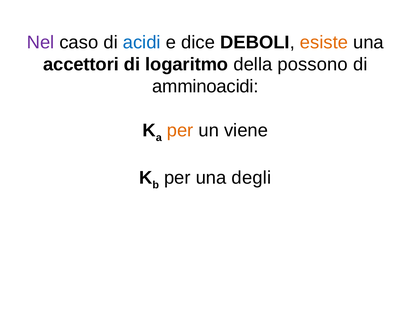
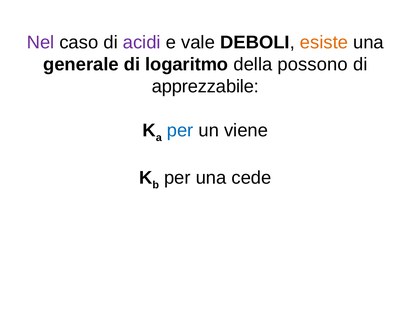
acidi colour: blue -> purple
dice: dice -> vale
accettori: accettori -> generale
amminoacidi: amminoacidi -> apprezzabile
per at (180, 131) colour: orange -> blue
degli: degli -> cede
